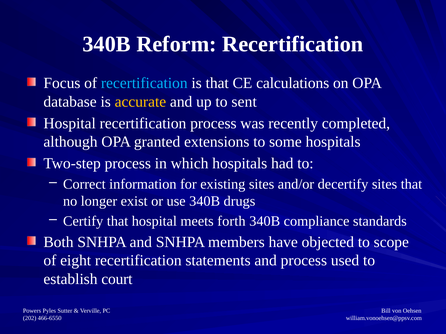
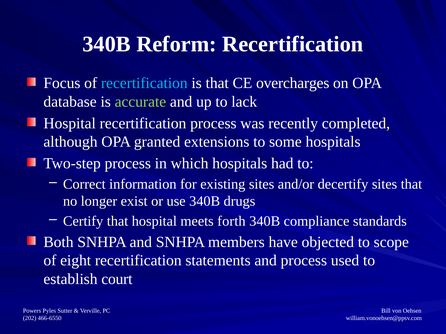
calculations: calculations -> overcharges
accurate colour: yellow -> light green
sent: sent -> lack
